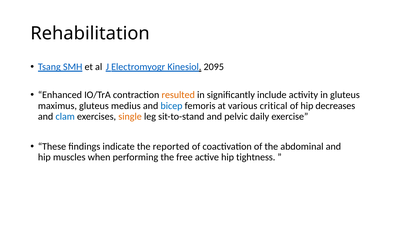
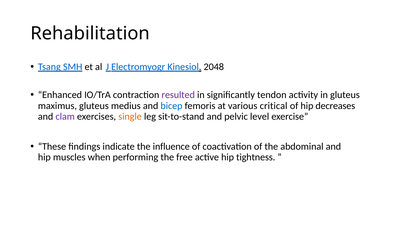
2095: 2095 -> 2048
resulted colour: orange -> purple
include: include -> tendon
clam colour: blue -> purple
daily: daily -> level
reported: reported -> influence
